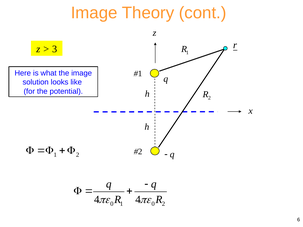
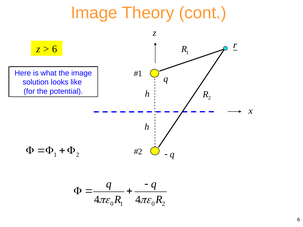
3 at (55, 49): 3 -> 6
